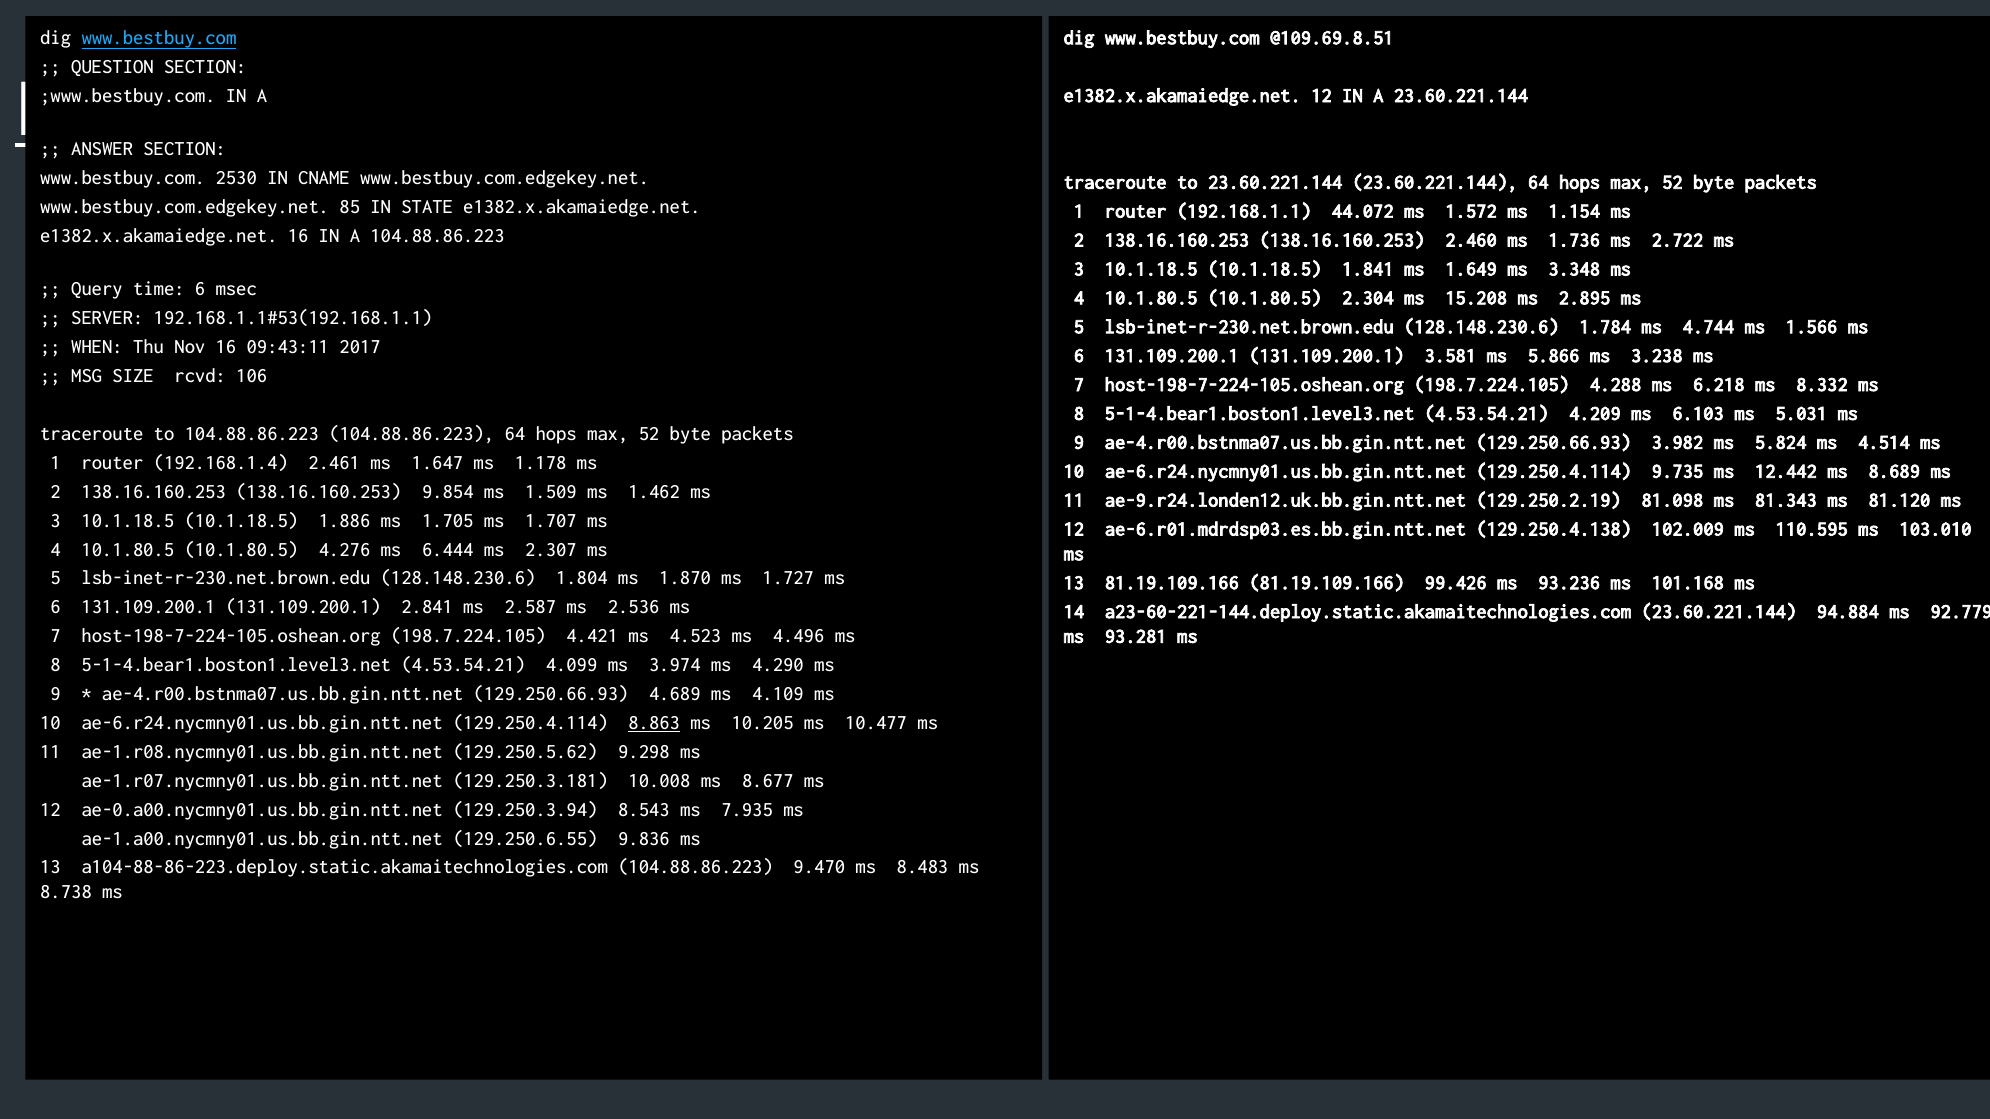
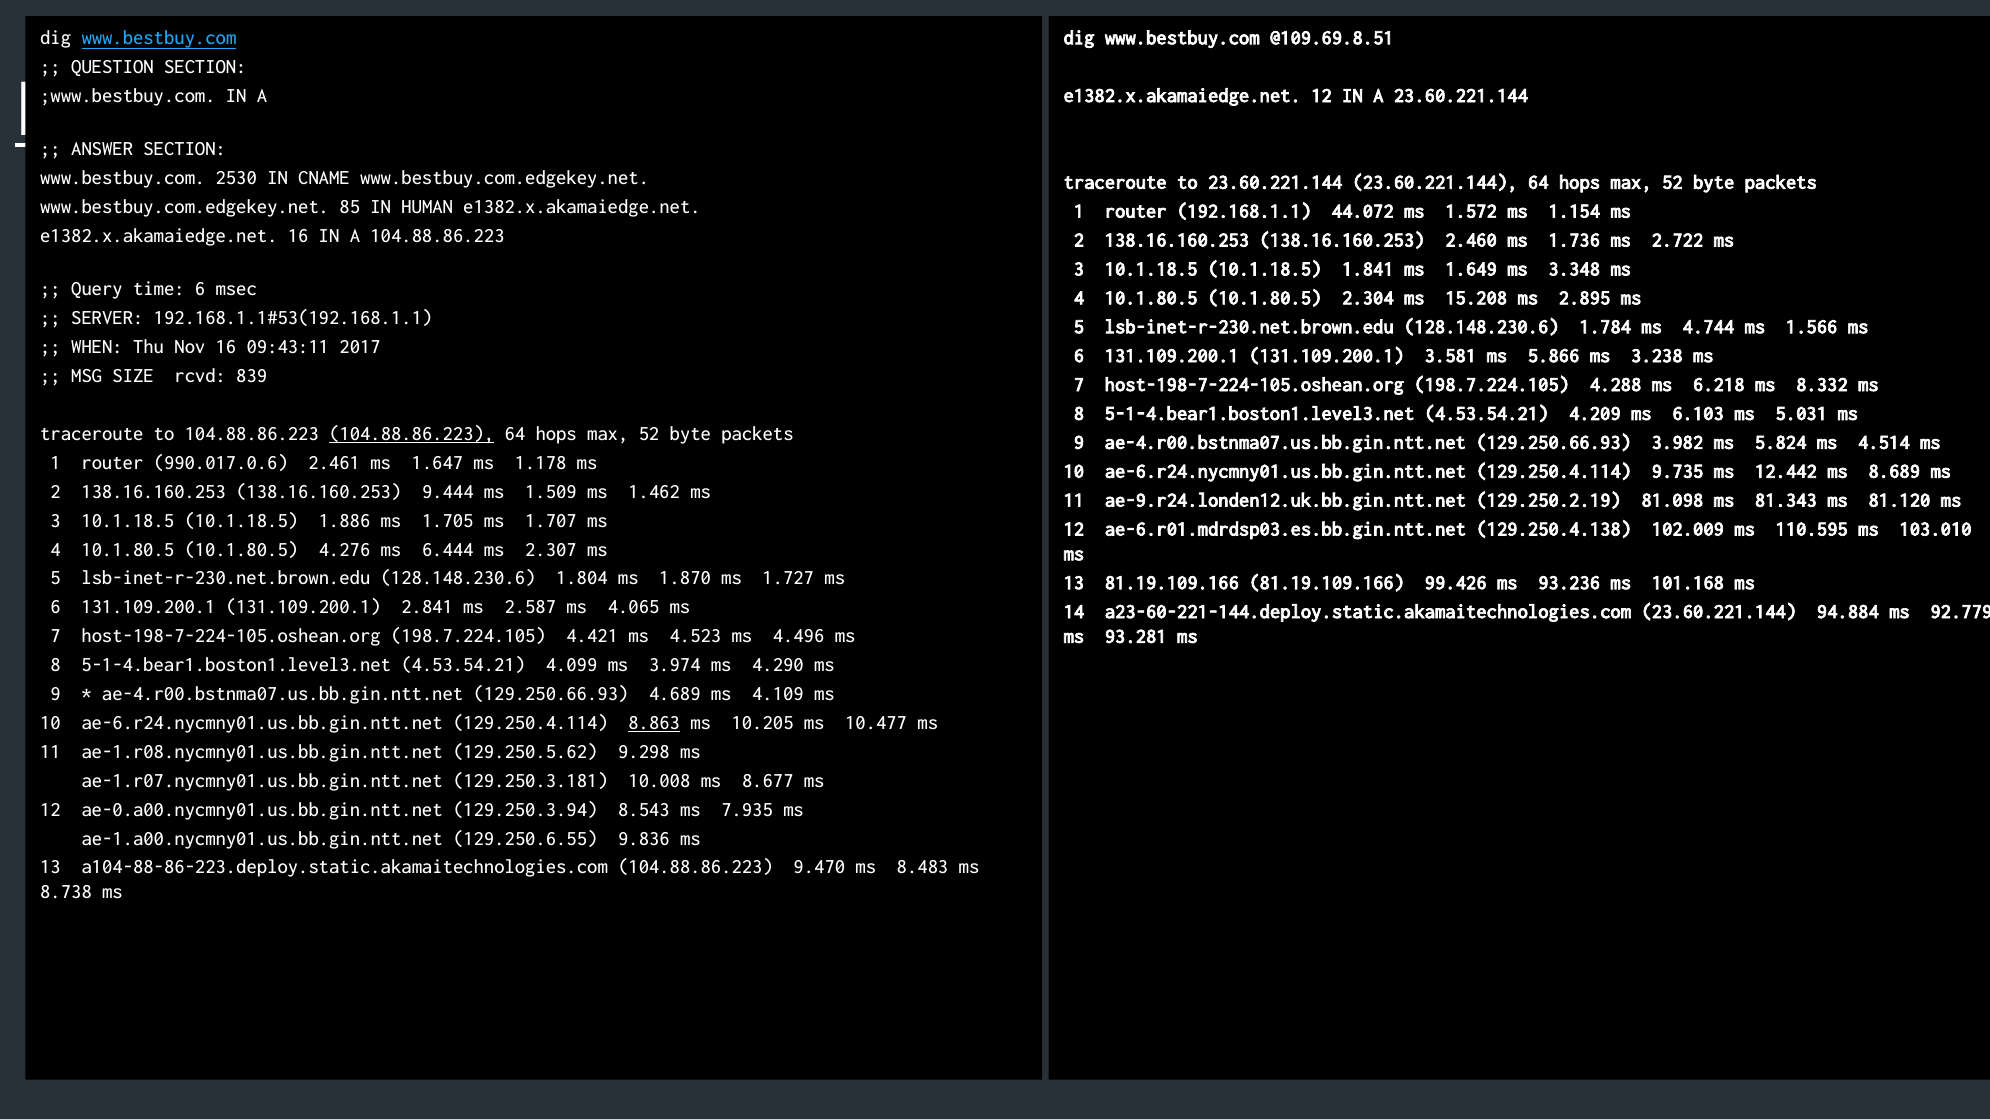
STATE: STATE -> HUMAN
106: 106 -> 839
104.88.86.223 at (412, 434) underline: none -> present
192.168.1.4: 192.168.1.4 -> 990.017.0.6
9.854: 9.854 -> 9.444
2.536: 2.536 -> 4.065
